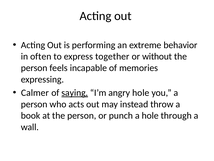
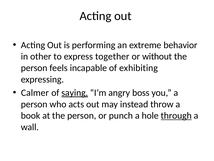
often: often -> other
memories: memories -> exhibiting
angry hole: hole -> boss
through underline: none -> present
